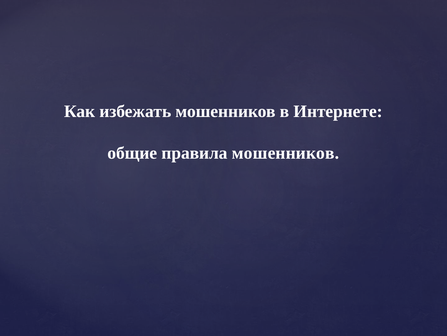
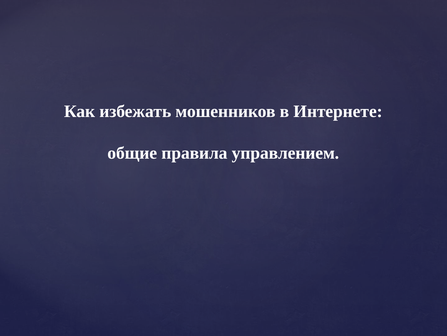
правила мошенников: мошенников -> управлением
